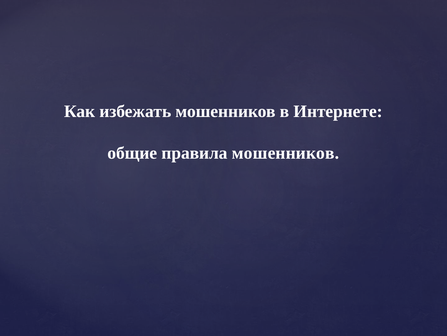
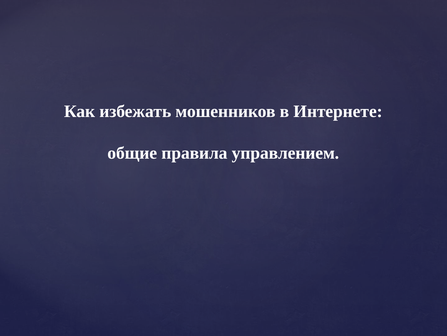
правила мошенников: мошенников -> управлением
